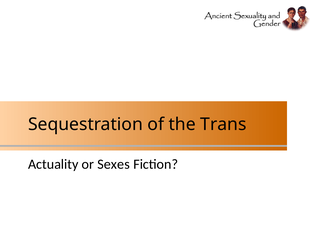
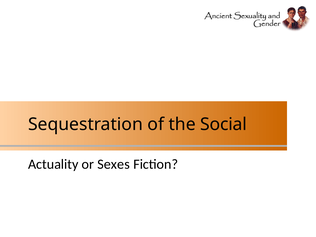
Trans: Trans -> Social
